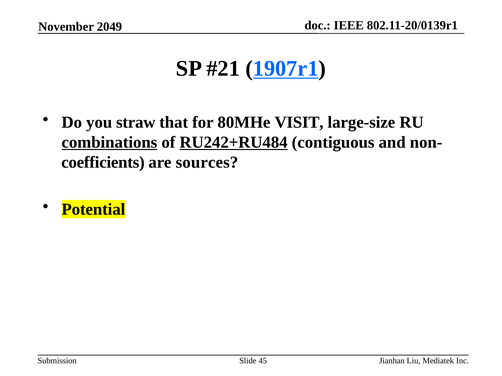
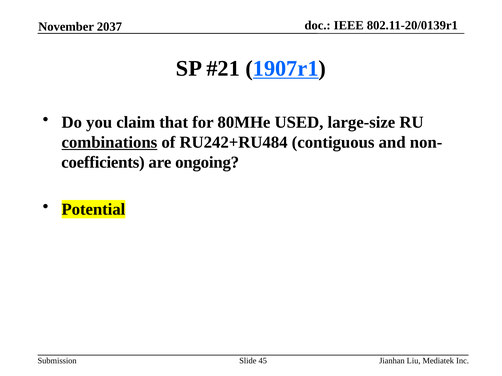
2049: 2049 -> 2037
straw: straw -> claim
VISIT: VISIT -> USED
RU242+RU484 underline: present -> none
sources: sources -> ongoing
